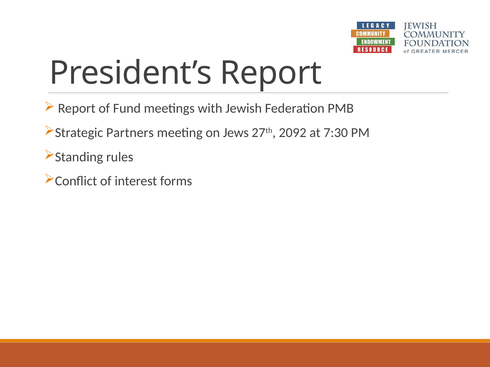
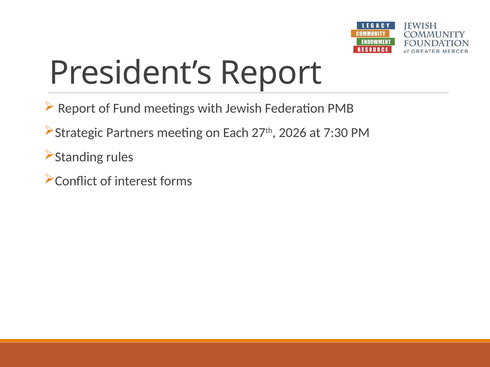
Jews: Jews -> Each
2092: 2092 -> 2026
